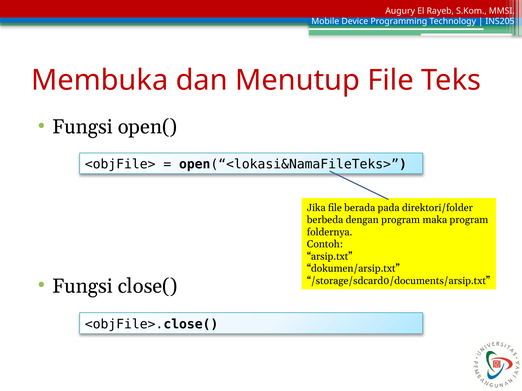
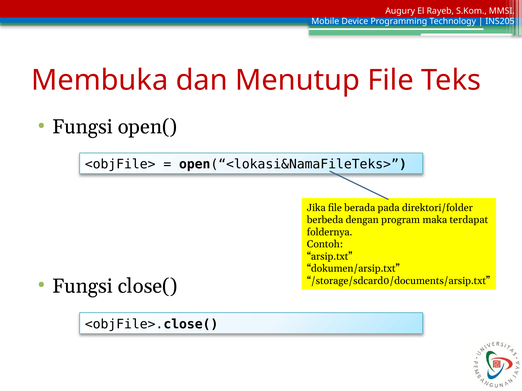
program at (469, 220): program -> terdapat
